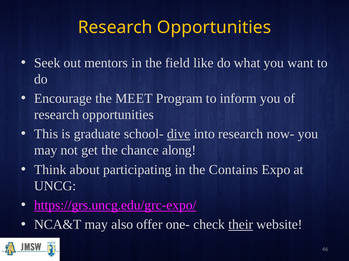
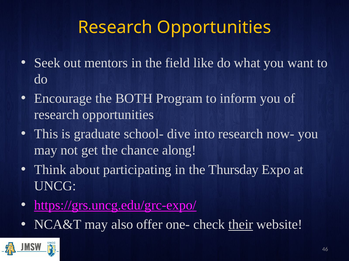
MEET: MEET -> BOTH
dive underline: present -> none
Contains: Contains -> Thursday
